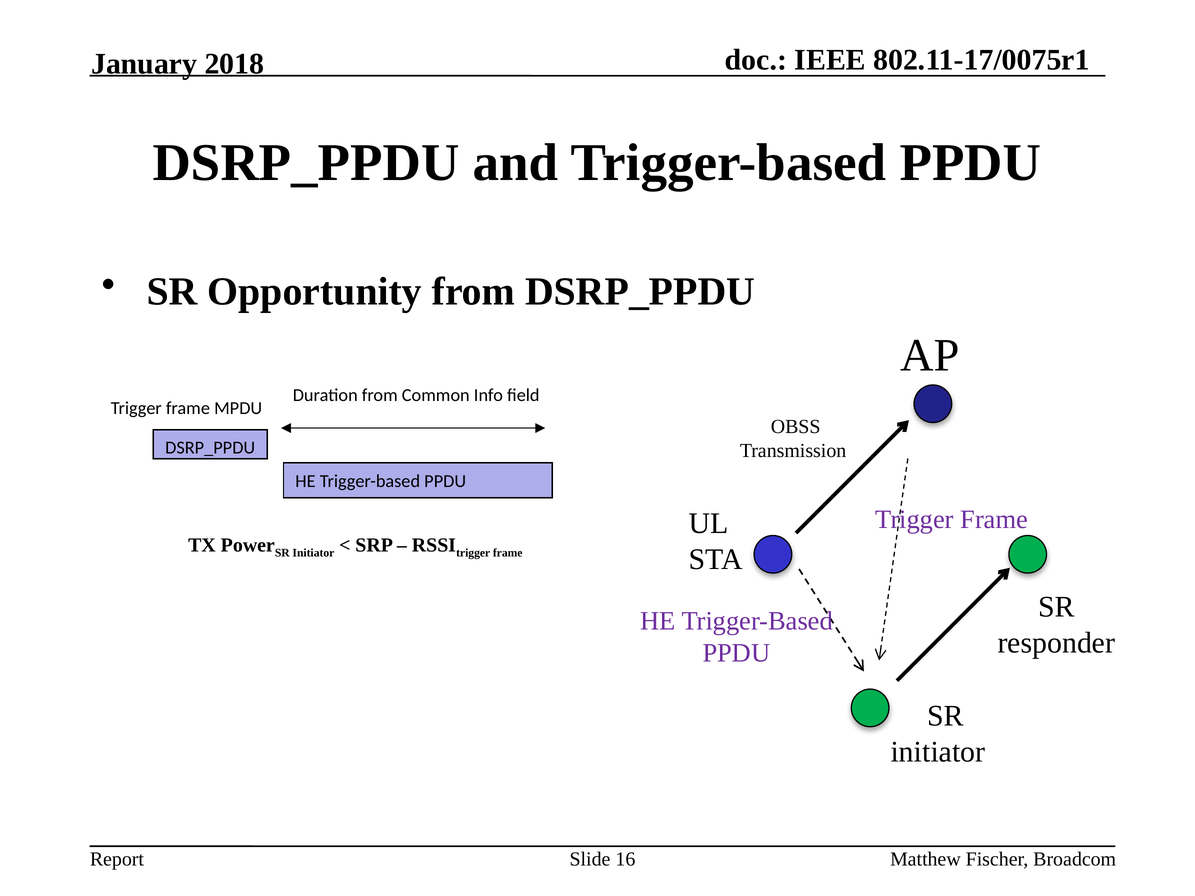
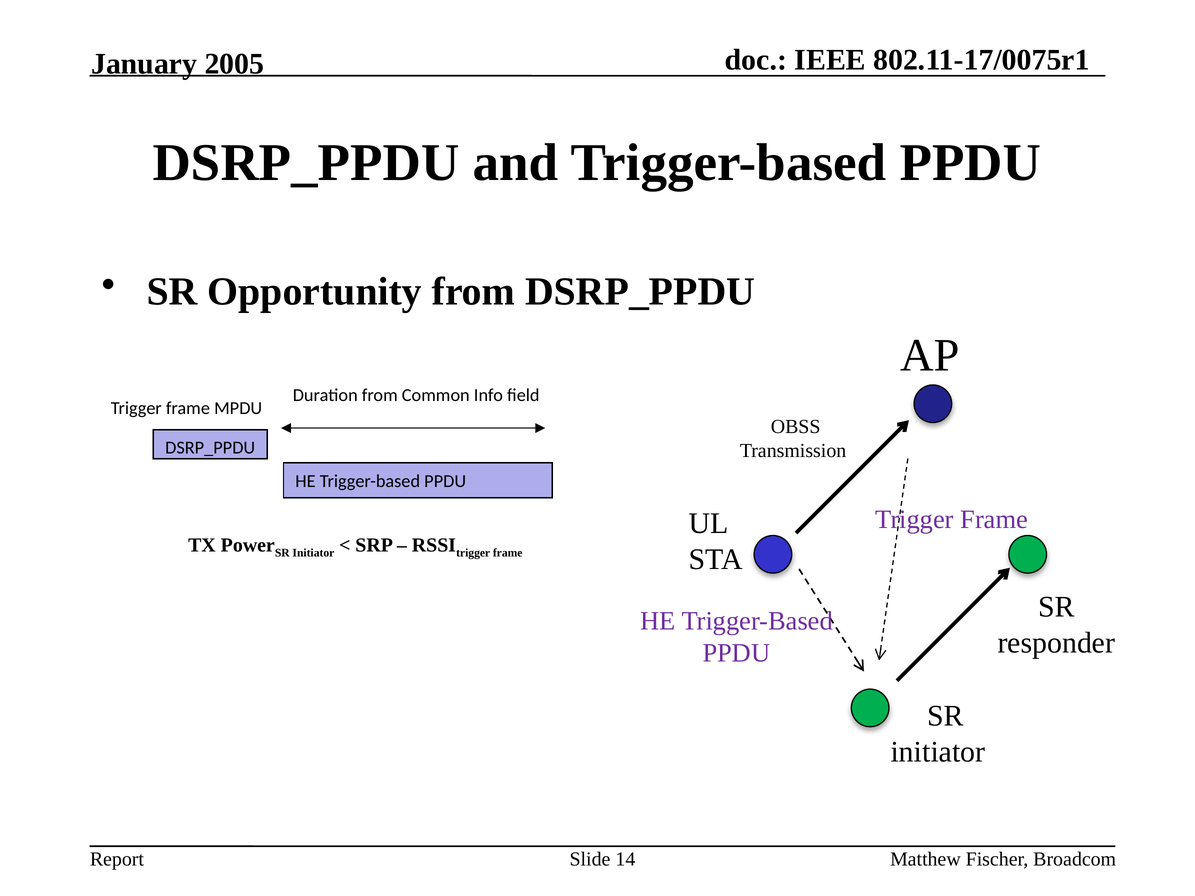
2018: 2018 -> 2005
16: 16 -> 14
